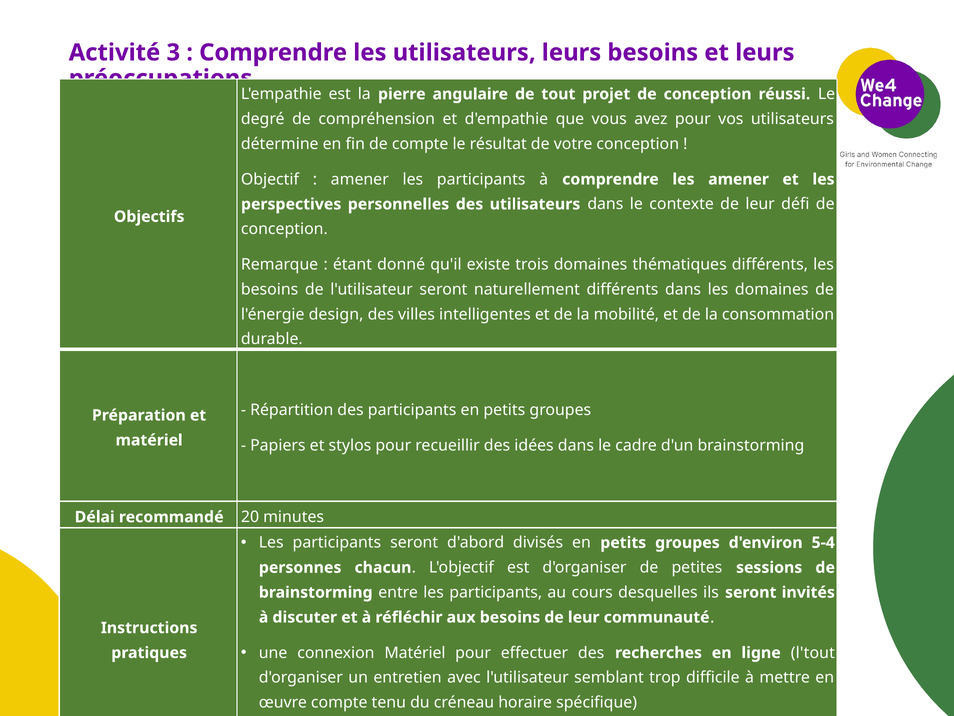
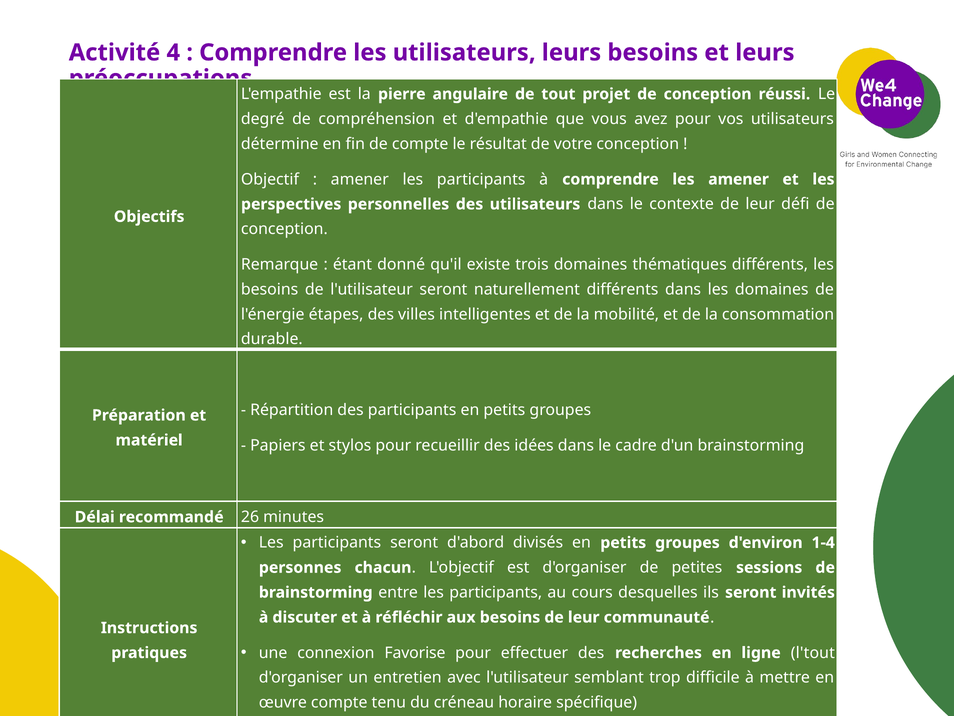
3: 3 -> 4
design: design -> étapes
20: 20 -> 26
5-4: 5-4 -> 1-4
connexion Matériel: Matériel -> Favorise
